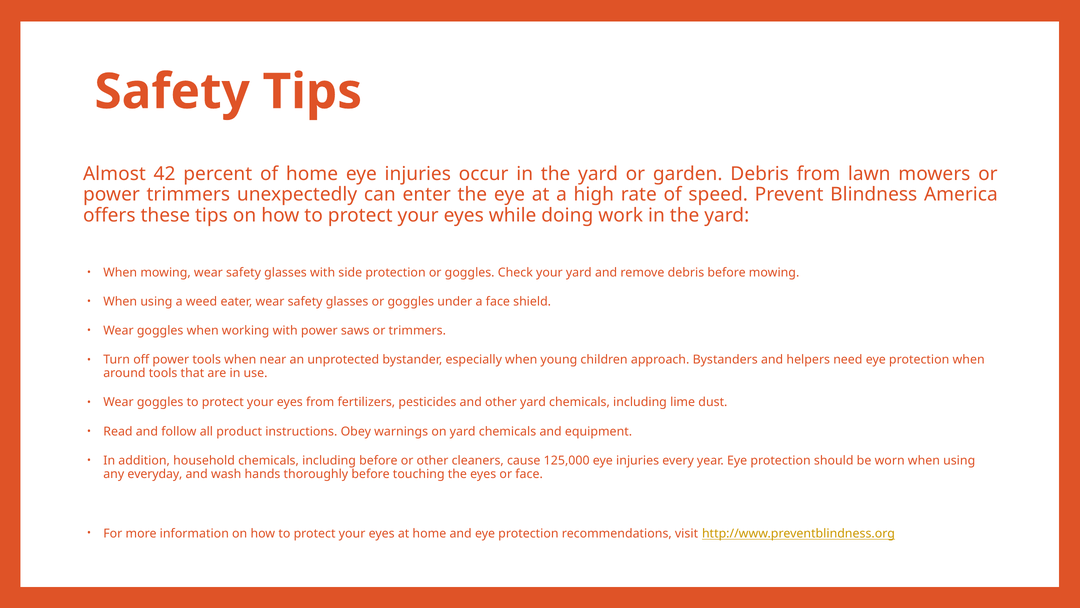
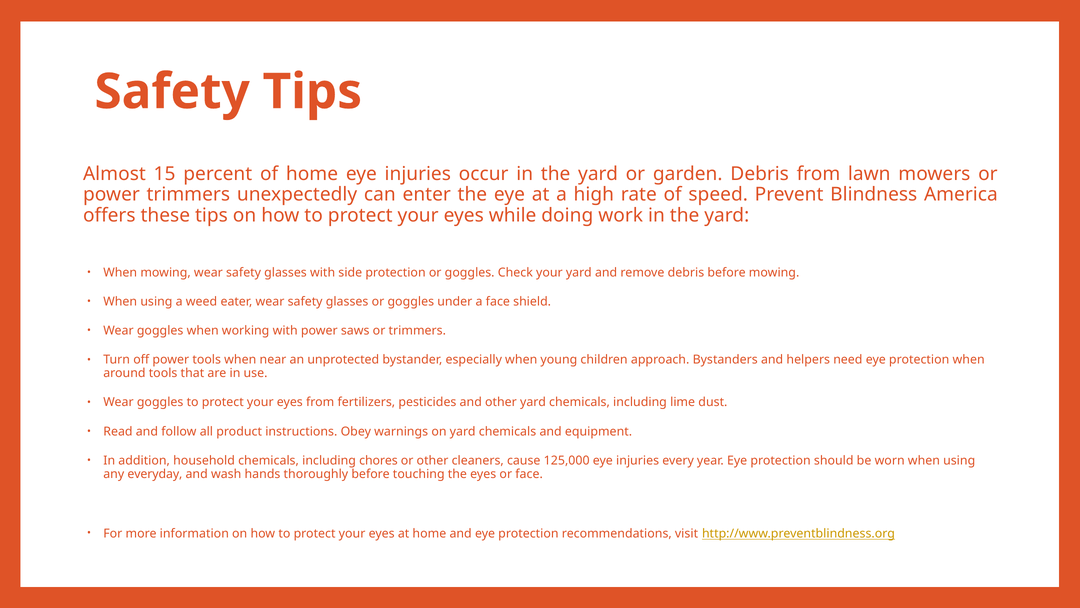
42: 42 -> 15
including before: before -> chores
